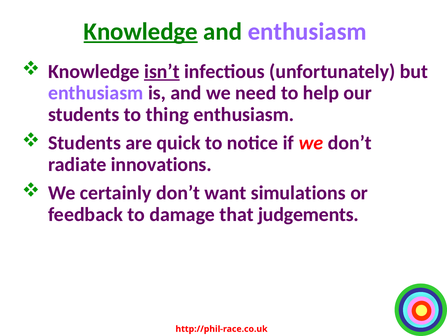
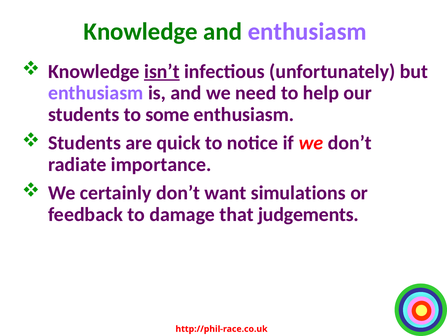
Knowledge at (141, 31) underline: present -> none
thing: thing -> some
innovations: innovations -> importance
